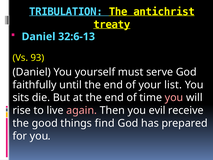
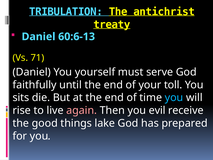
32:6-13: 32:6-13 -> 60:6-13
93: 93 -> 71
list: list -> toll
you at (174, 97) colour: pink -> light blue
find: find -> lake
